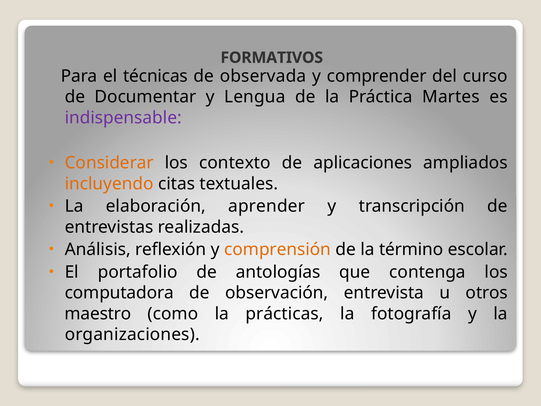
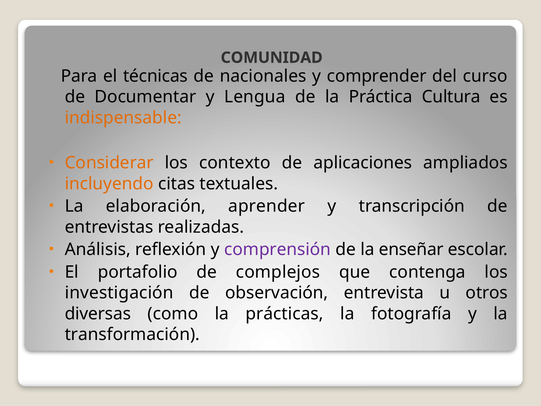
FORMATIVOS: FORMATIVOS -> COMUNIDAD
observada: observada -> nacionales
Martes: Martes -> Cultura
indispensable colour: purple -> orange
comprensión colour: orange -> purple
término: término -> enseñar
antologías: antologías -> complejos
computadora: computadora -> investigación
maestro: maestro -> diversas
organizaciones: organizaciones -> transformación
